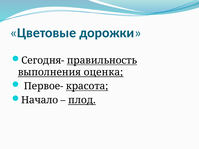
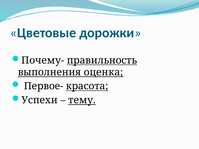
Сегодня-: Сегодня- -> Почему-
Начало: Начало -> Успехи
плод: плод -> тему
